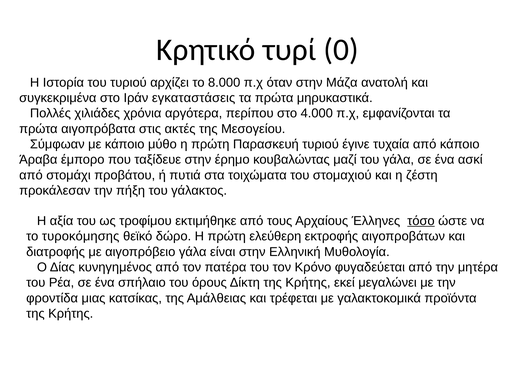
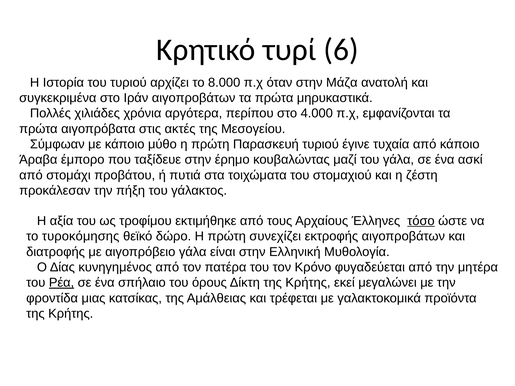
0: 0 -> 6
Ιράν εγκαταστάσεις: εγκαταστάσεις -> αιγοπροβάτων
ελεύθερη: ελεύθερη -> συνεχίζει
Ρέα underline: none -> present
